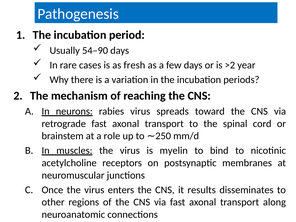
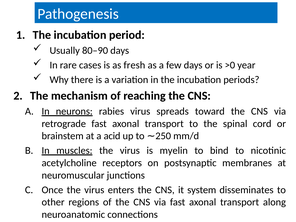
54–90: 54–90 -> 80–90
>2: >2 -> >0
role: role -> acid
results: results -> system
